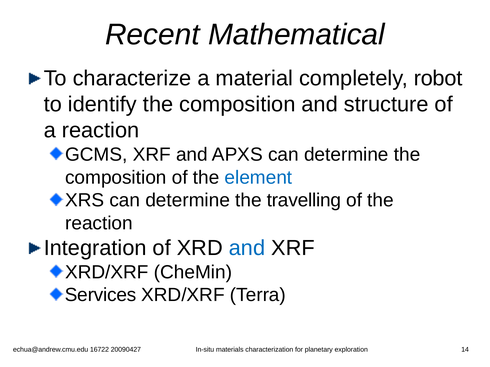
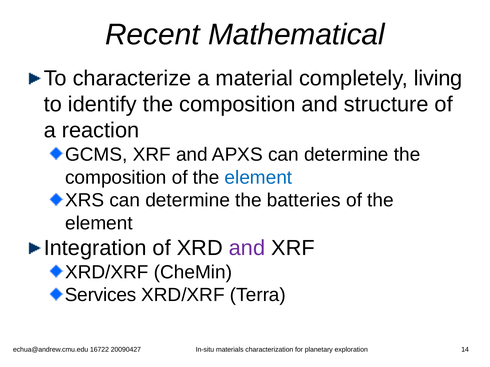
robot: robot -> living
travelling: travelling -> batteries
reaction at (99, 224): reaction -> element
and at (247, 248) colour: blue -> purple
